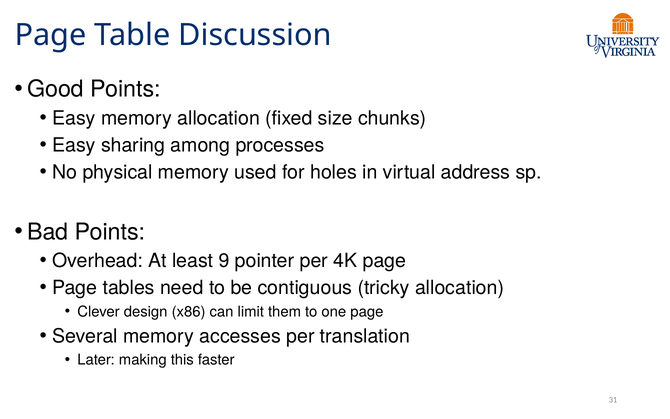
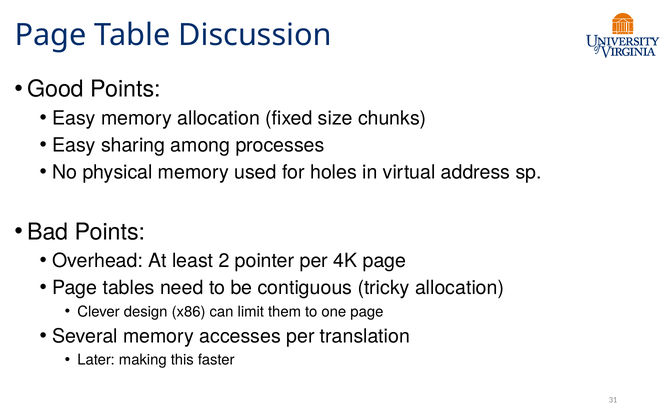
9: 9 -> 2
